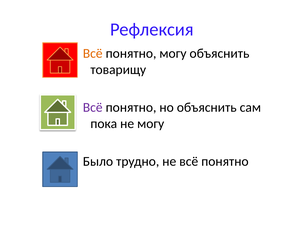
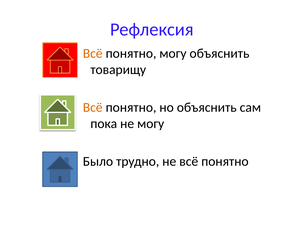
Всё at (93, 107) colour: purple -> orange
